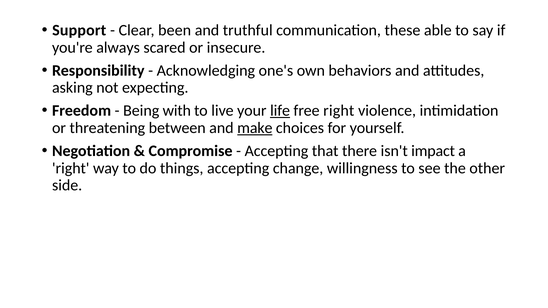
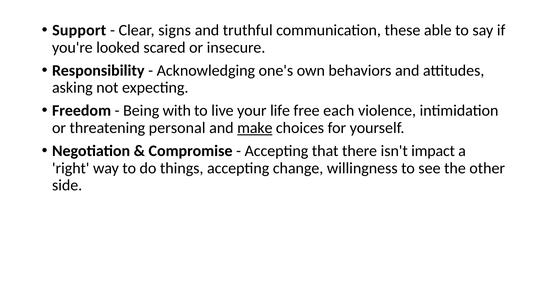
been: been -> signs
always: always -> looked
life underline: present -> none
free right: right -> each
between: between -> personal
